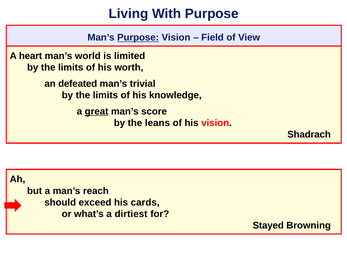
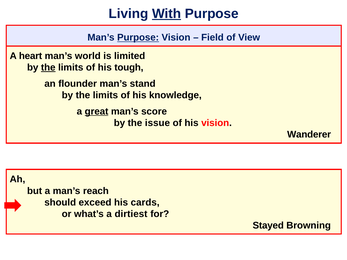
With underline: none -> present
the at (48, 68) underline: none -> present
worth: worth -> tough
defeated: defeated -> flounder
trivial: trivial -> stand
leans: leans -> issue
Shadrach: Shadrach -> Wanderer
